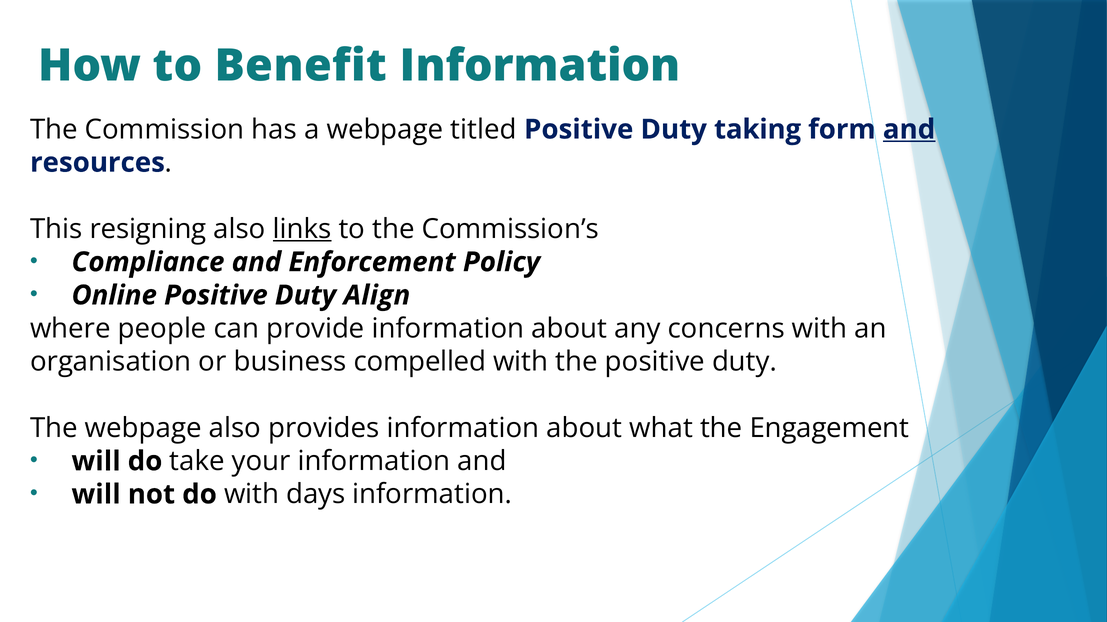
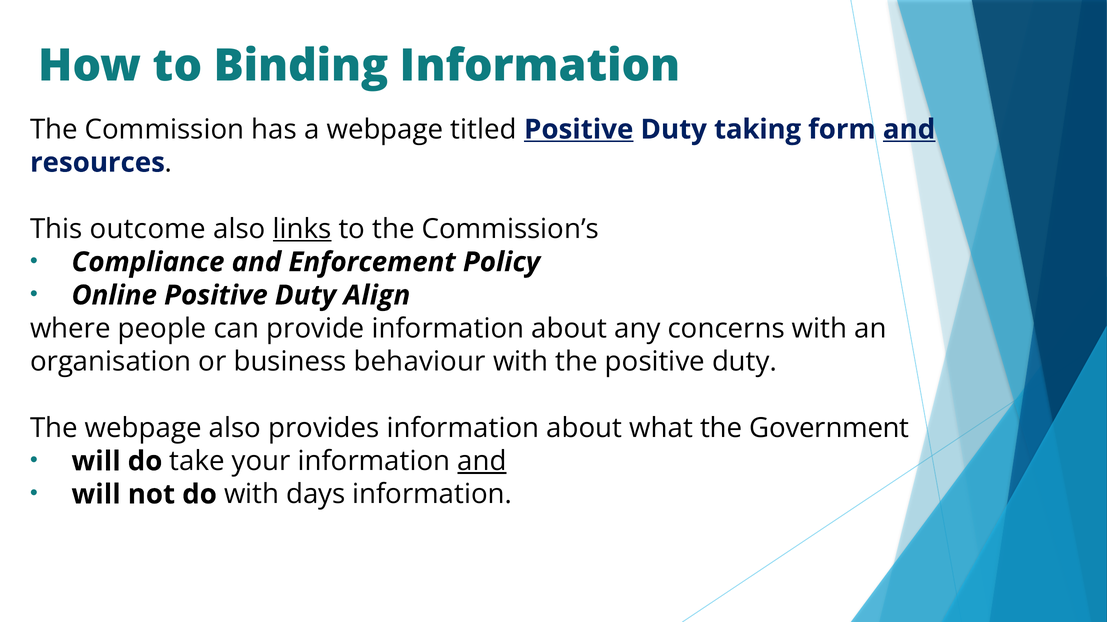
Benefit: Benefit -> Binding
Positive at (579, 130) underline: none -> present
resigning: resigning -> outcome
compelled: compelled -> behaviour
Engagement: Engagement -> Government
and at (482, 462) underline: none -> present
